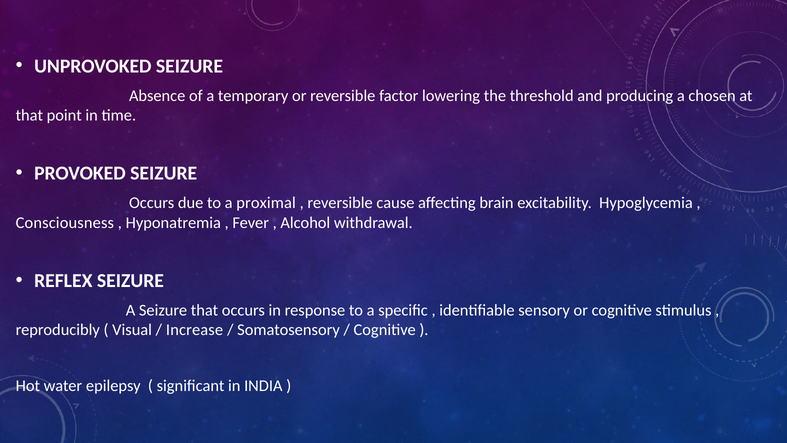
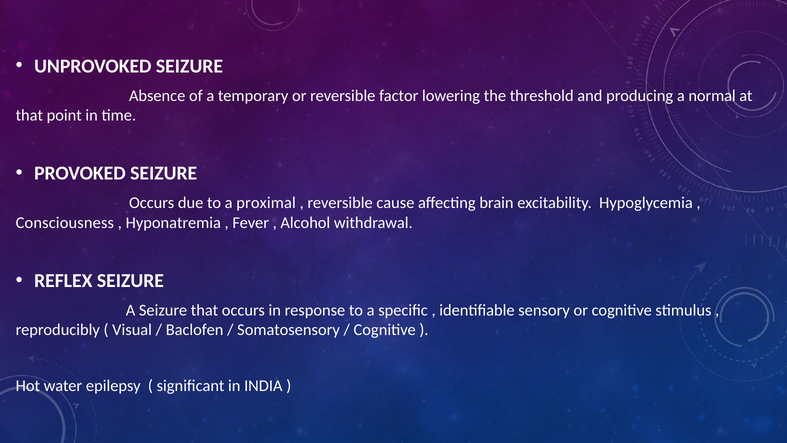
chosen: chosen -> normal
Increase: Increase -> Baclofen
